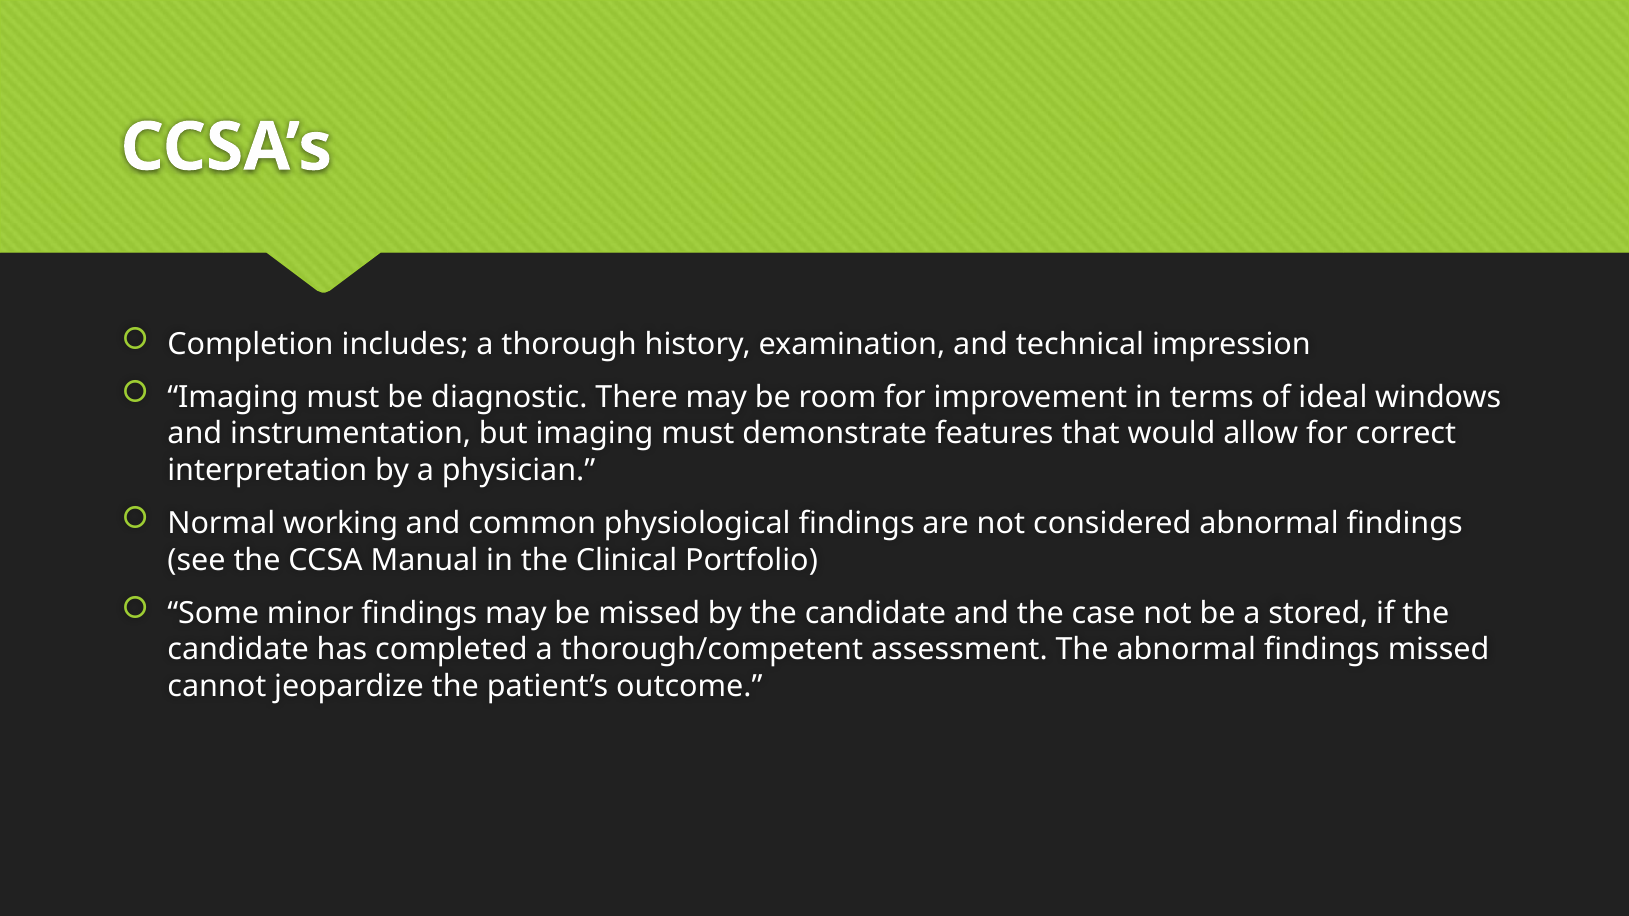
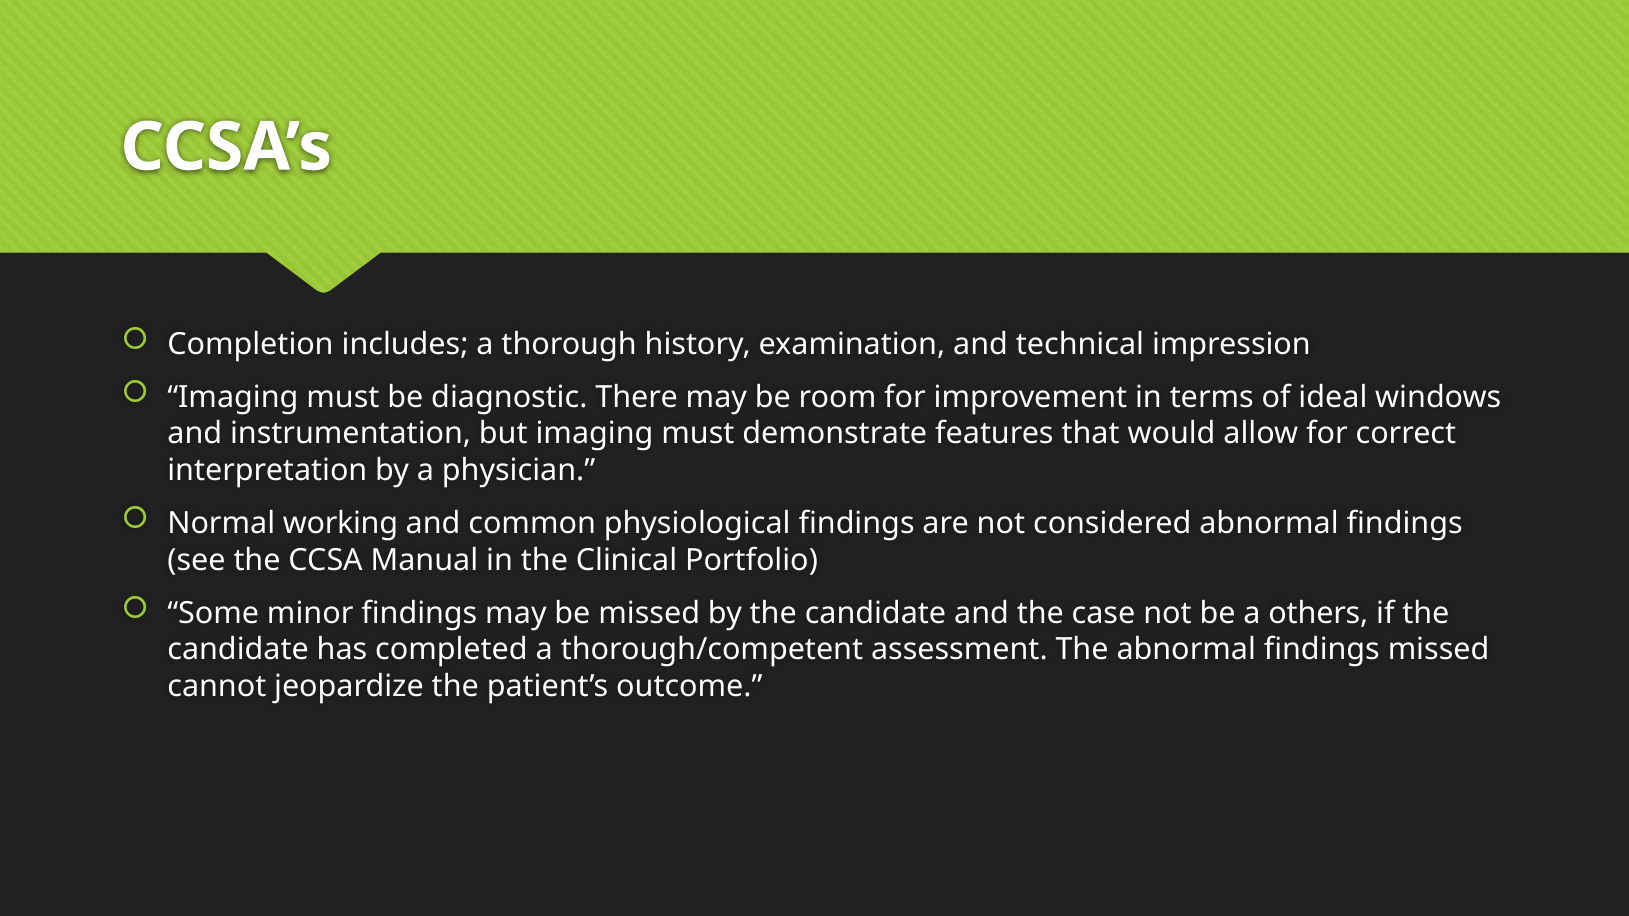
stored: stored -> others
